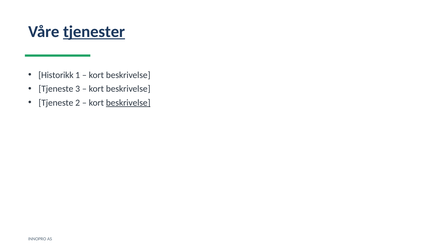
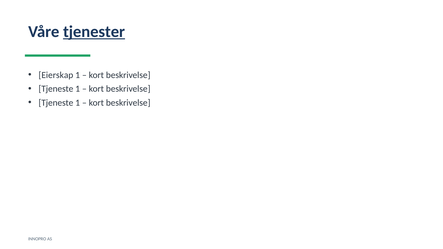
Historikk: Historikk -> Eierskap
3 at (78, 89): 3 -> 1
2 at (78, 103): 2 -> 1
beskrivelse at (128, 103) underline: present -> none
